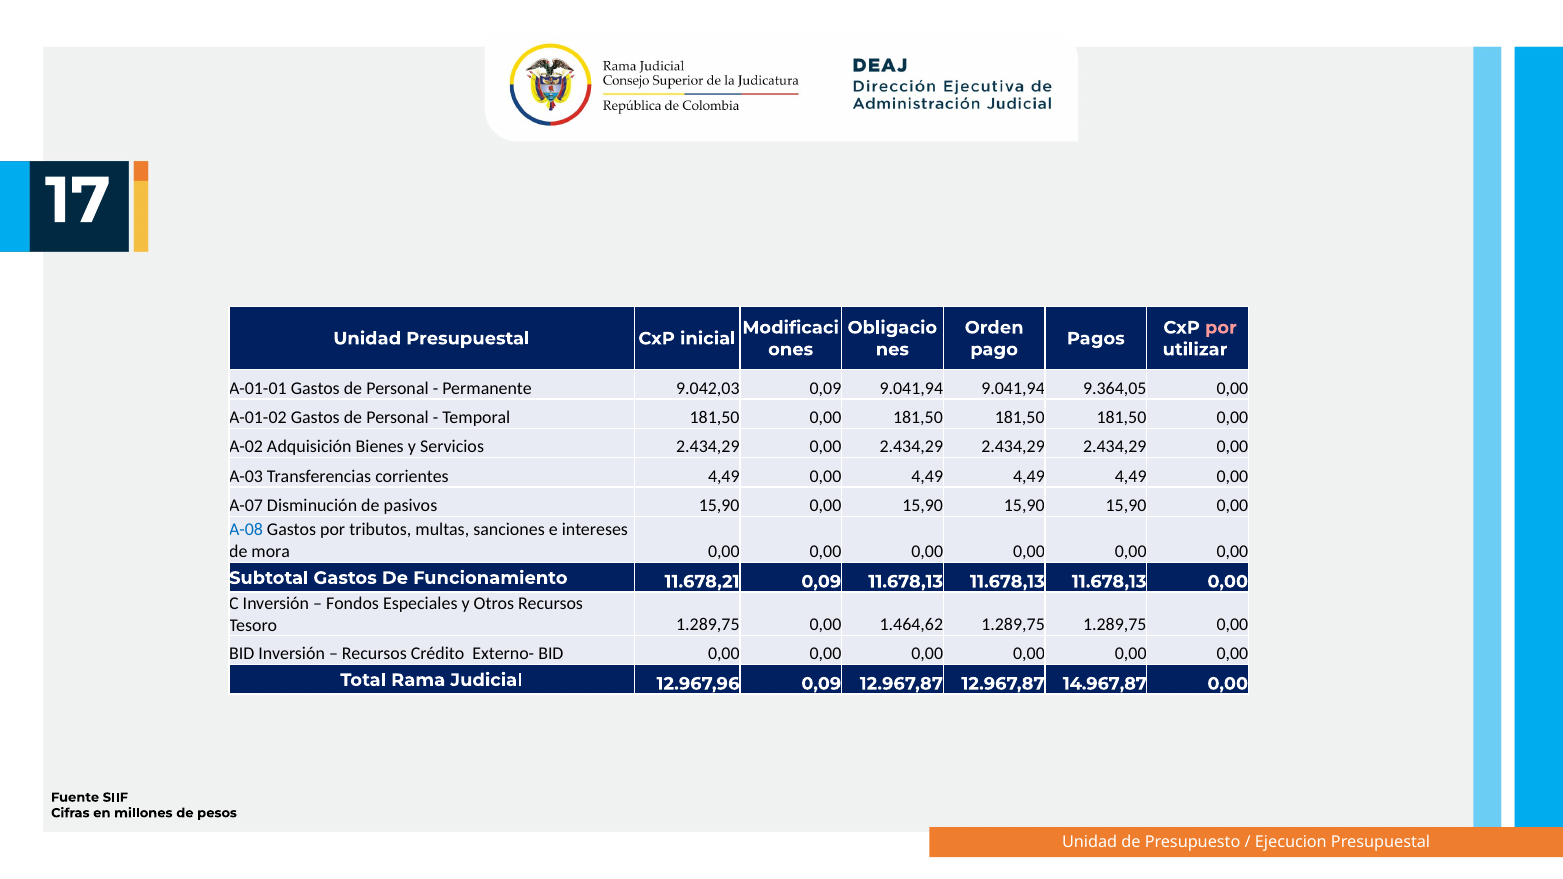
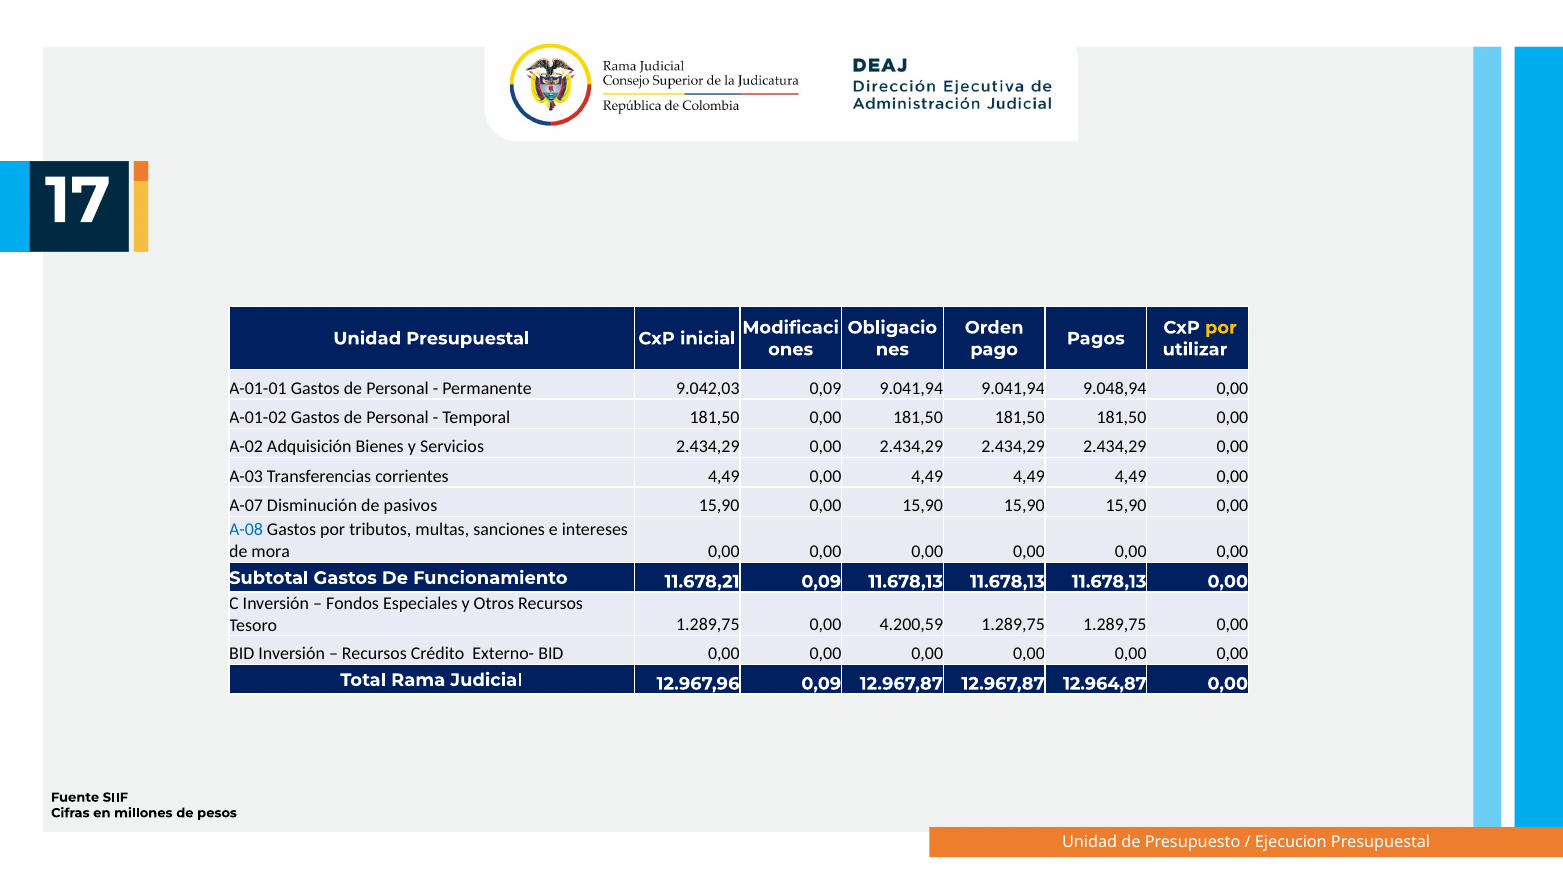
por at (1221, 328) colour: pink -> yellow
9.364,05: 9.364,05 -> 9.048,94
1.464,62: 1.464,62 -> 4.200,59
14.967,87: 14.967,87 -> 12.964,87
